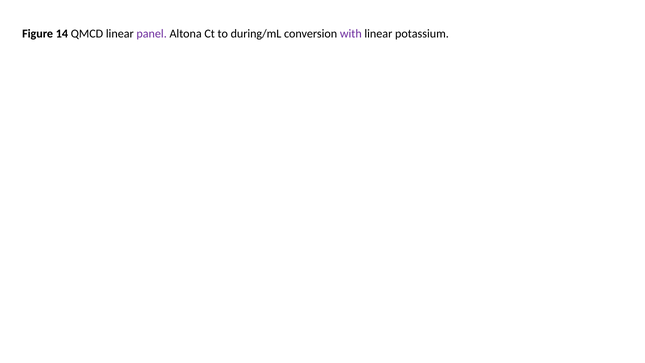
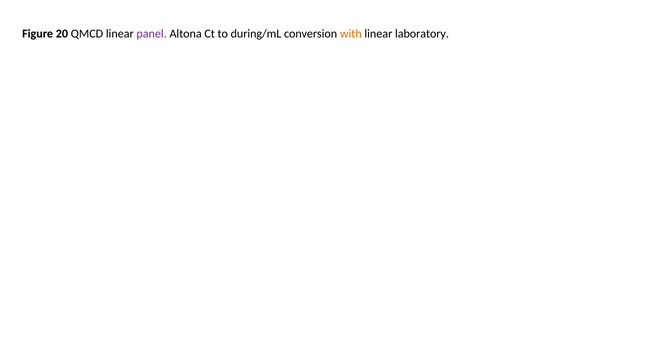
14: 14 -> 20
with colour: purple -> orange
potassium: potassium -> laboratory
